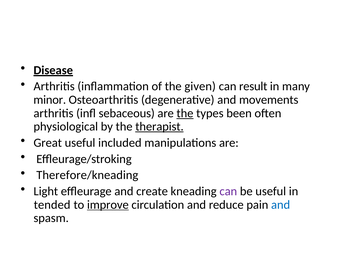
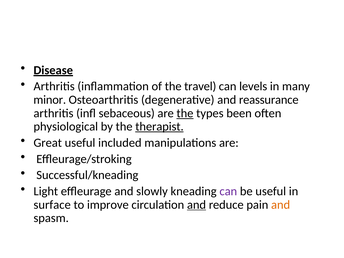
given: given -> travel
result: result -> levels
movements: movements -> reassurance
Therefore/kneading: Therefore/kneading -> Successful/kneading
create: create -> slowly
tended: tended -> surface
improve underline: present -> none
and at (196, 205) underline: none -> present
and at (281, 205) colour: blue -> orange
